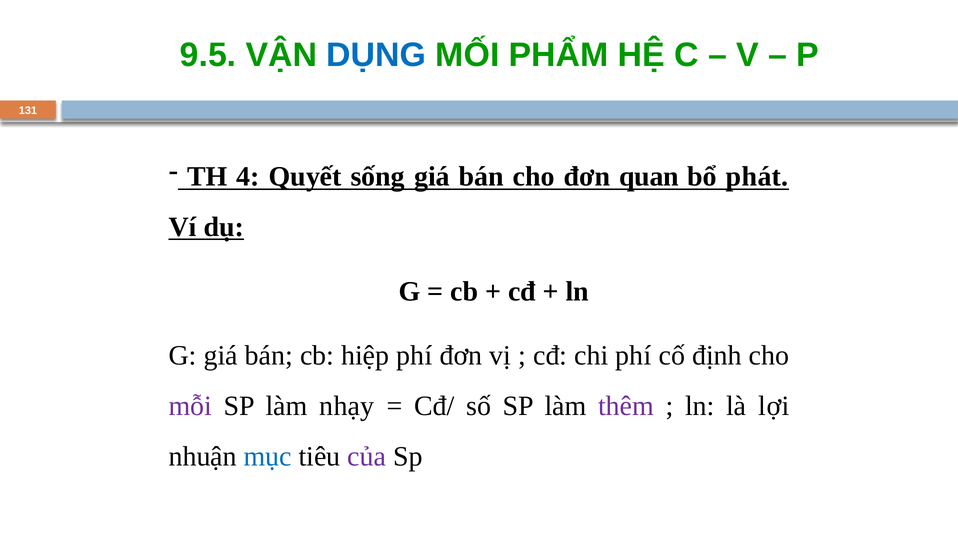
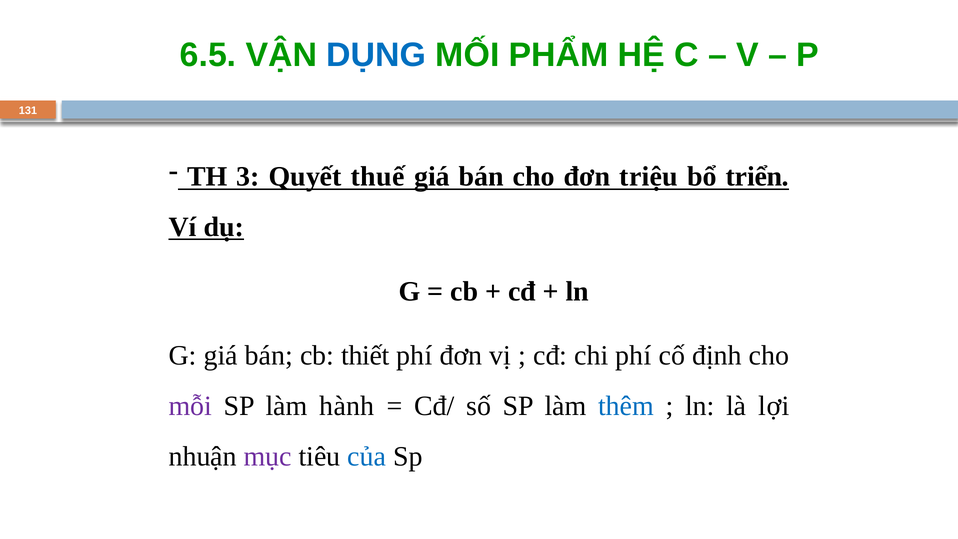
9.5: 9.5 -> 6.5
4: 4 -> 3
sống: sống -> thuế
quan: quan -> triệu
phát: phát -> triển
hiệp: hiệp -> thiết
nhạy: nhạy -> hành
thêm colour: purple -> blue
mục colour: blue -> purple
của colour: purple -> blue
